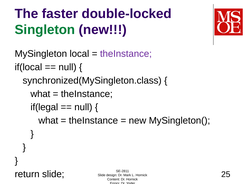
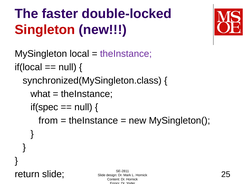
Singleton colour: green -> red
if(legal: if(legal -> if(spec
what at (48, 120): what -> from
